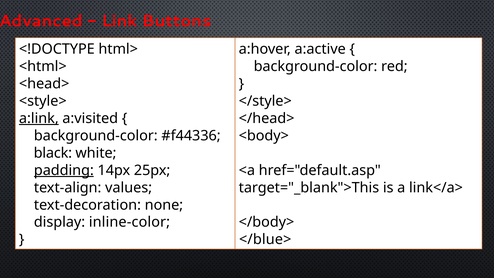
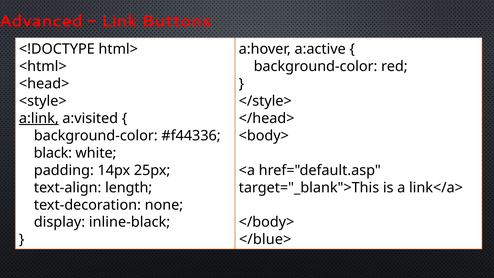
padding underline: present -> none
values: values -> length
inline-color: inline-color -> inline-black
